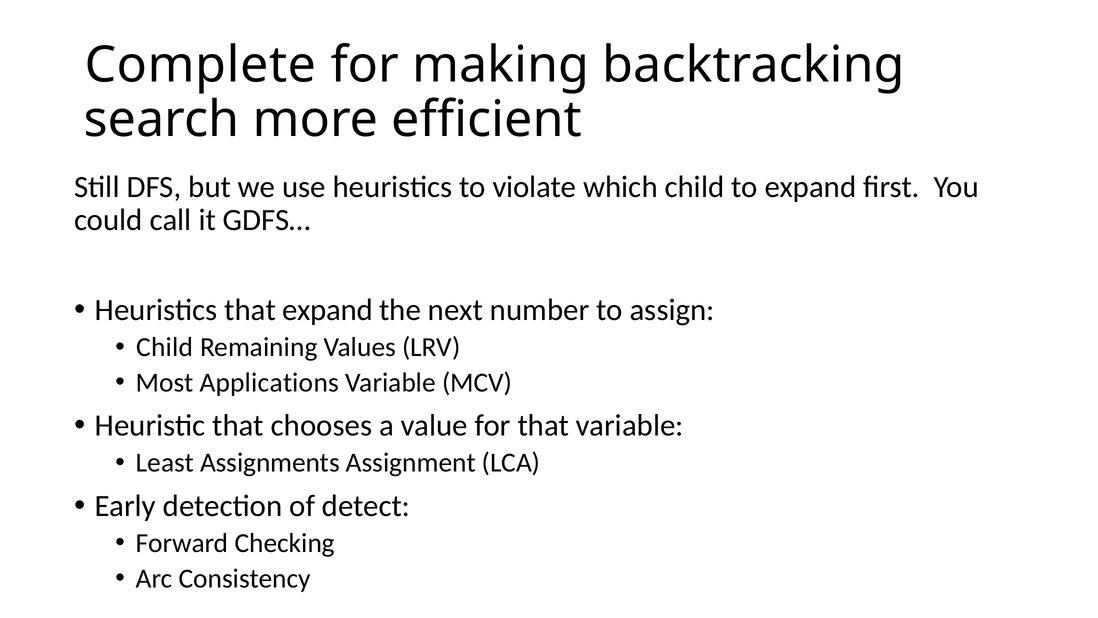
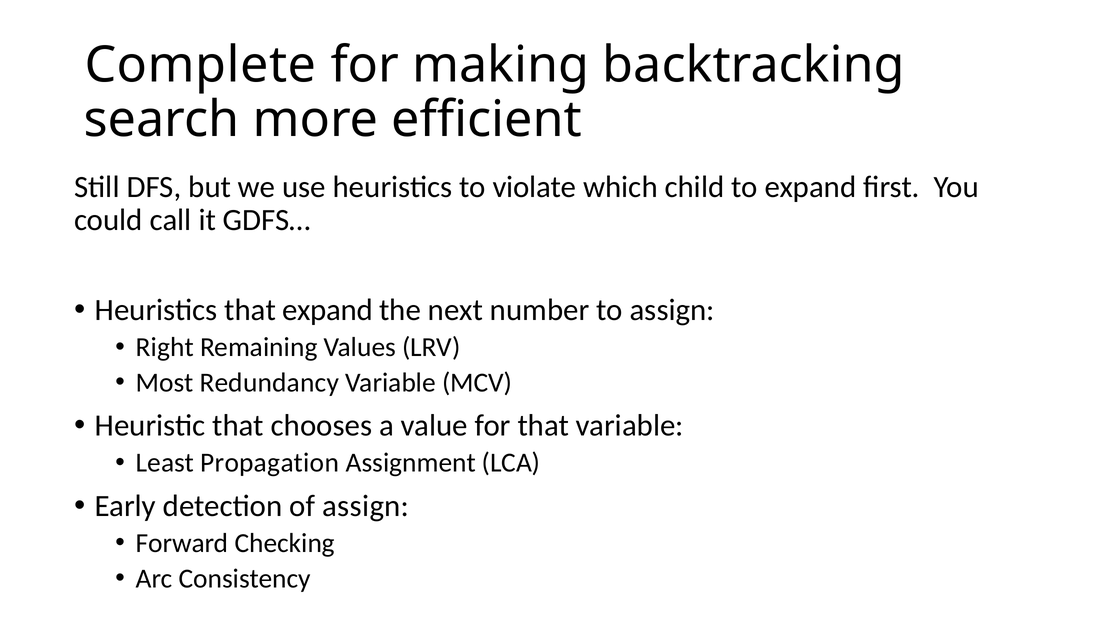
Child at (165, 347): Child -> Right
Applications: Applications -> Redundancy
Assignments: Assignments -> Propagation
of detect: detect -> assign
